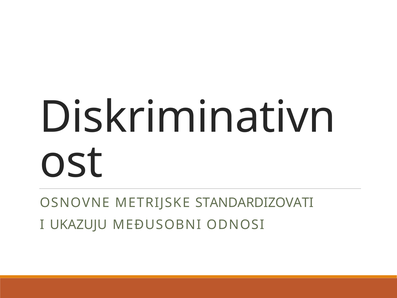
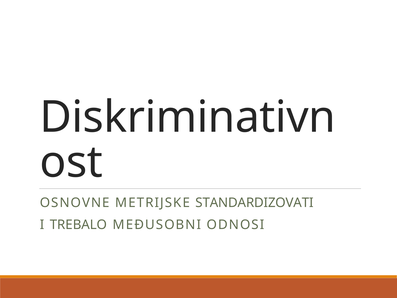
UKAZUJU: UKAZUJU -> TREBALO
